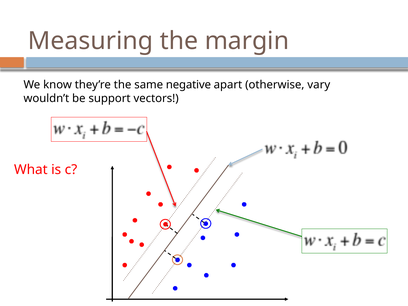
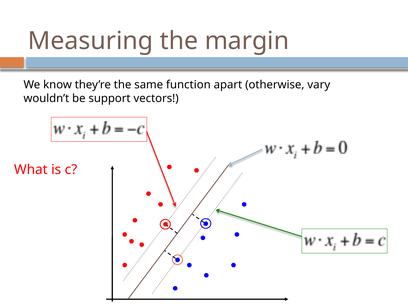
negative: negative -> function
